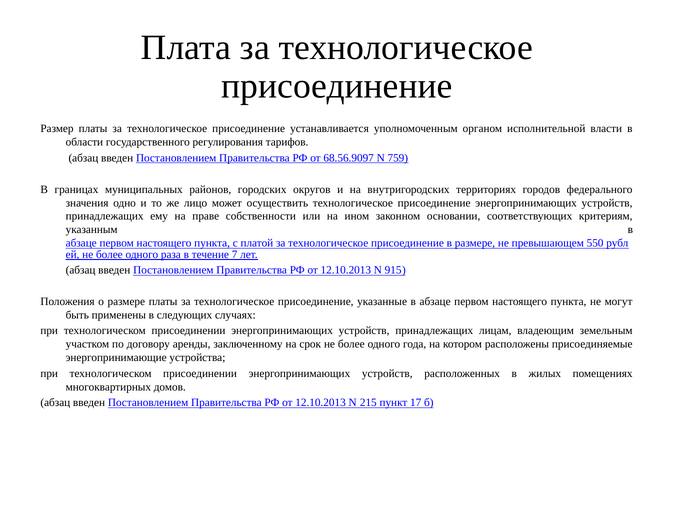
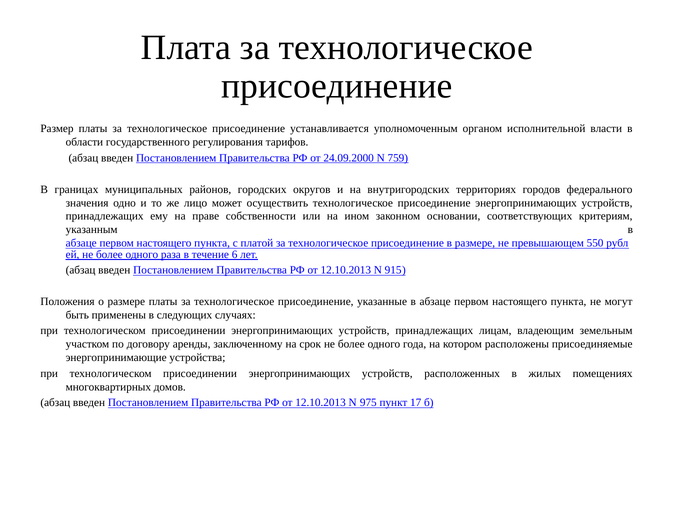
68.56.9097: 68.56.9097 -> 24.09.2000
7: 7 -> 6
215: 215 -> 975
